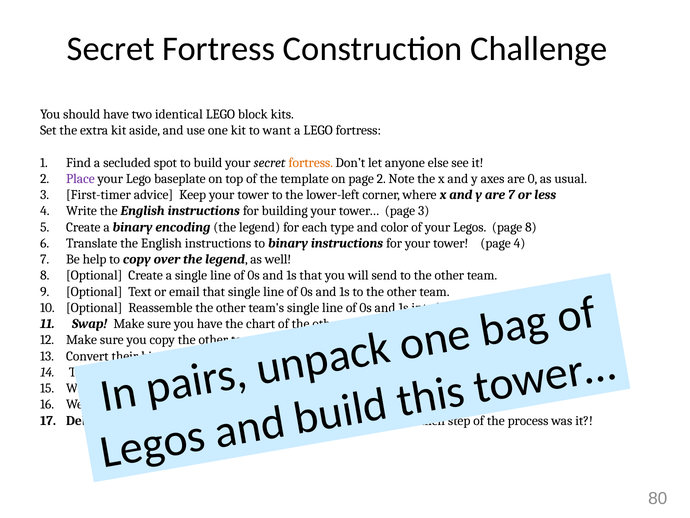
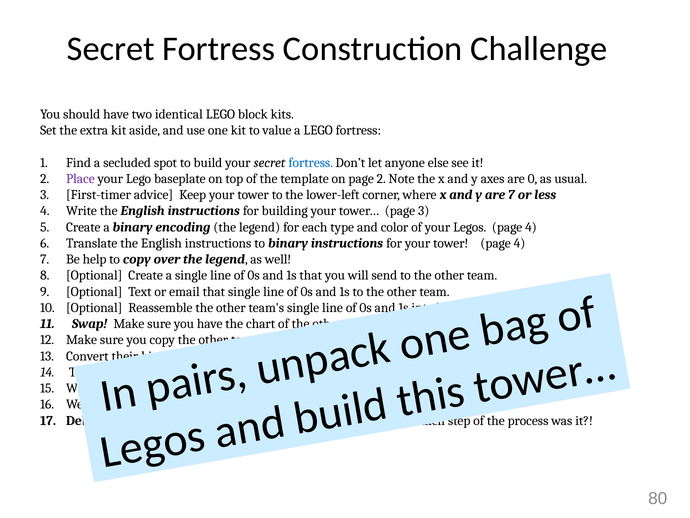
want: want -> value
fortress at (311, 162) colour: orange -> blue
Legos page 8: 8 -> 4
